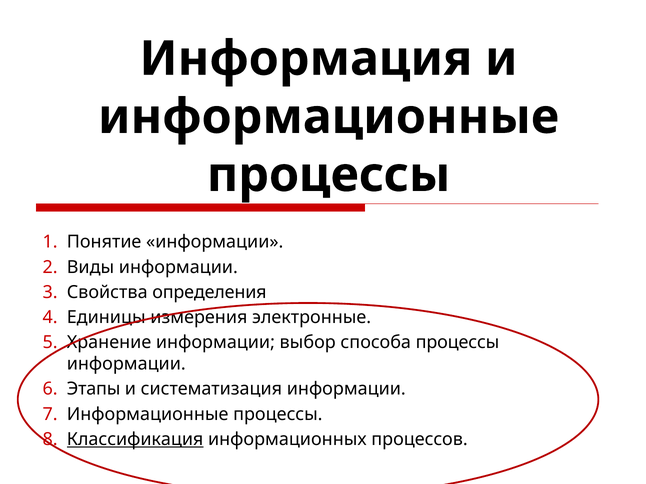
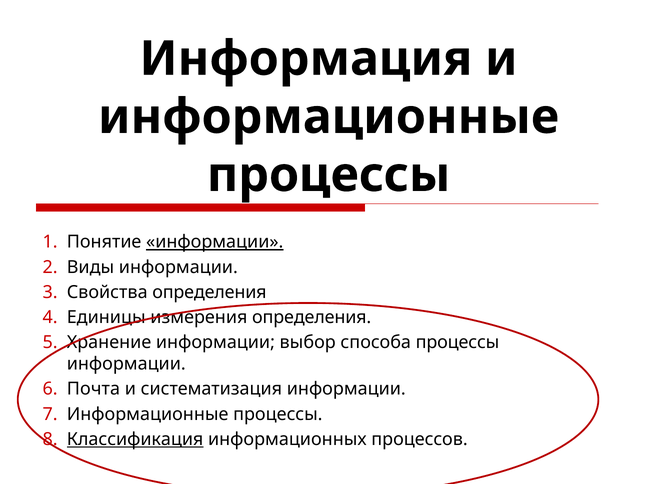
информации at (215, 242) underline: none -> present
измерения электронные: электронные -> определения
Этапы: Этапы -> Почта
